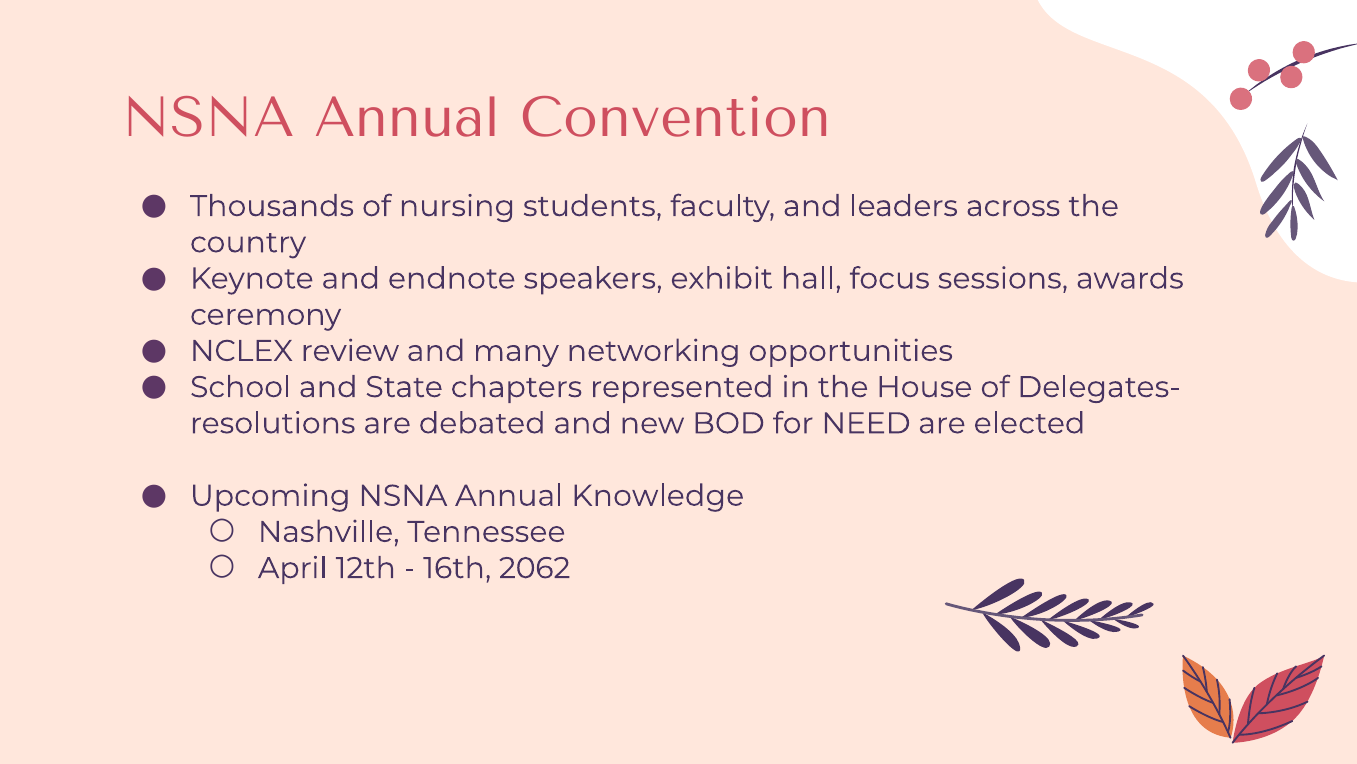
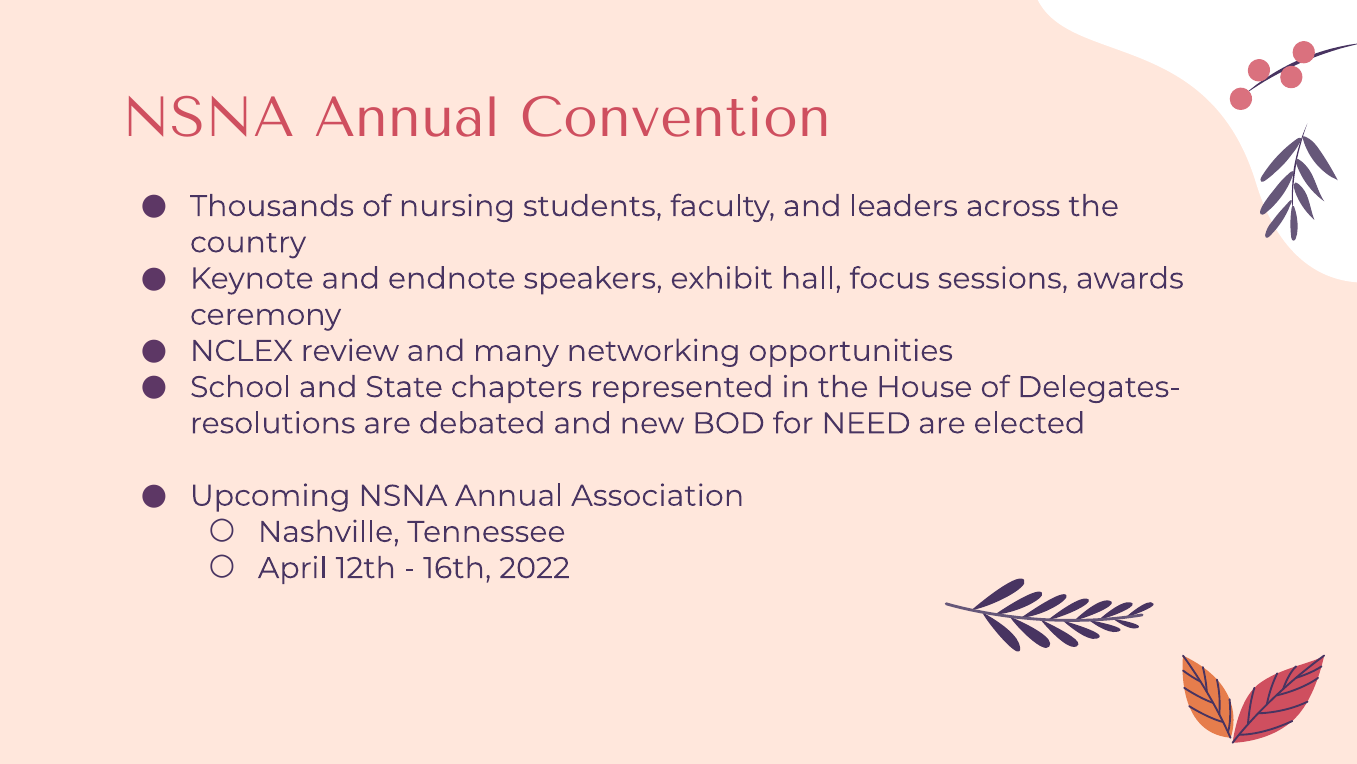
Knowledge: Knowledge -> Association
2062: 2062 -> 2022
